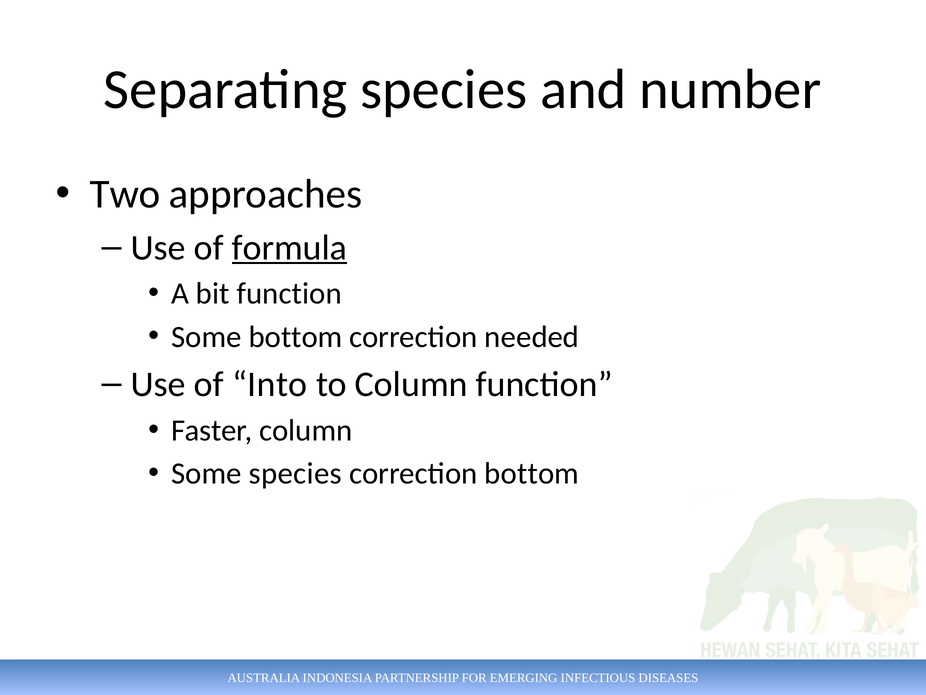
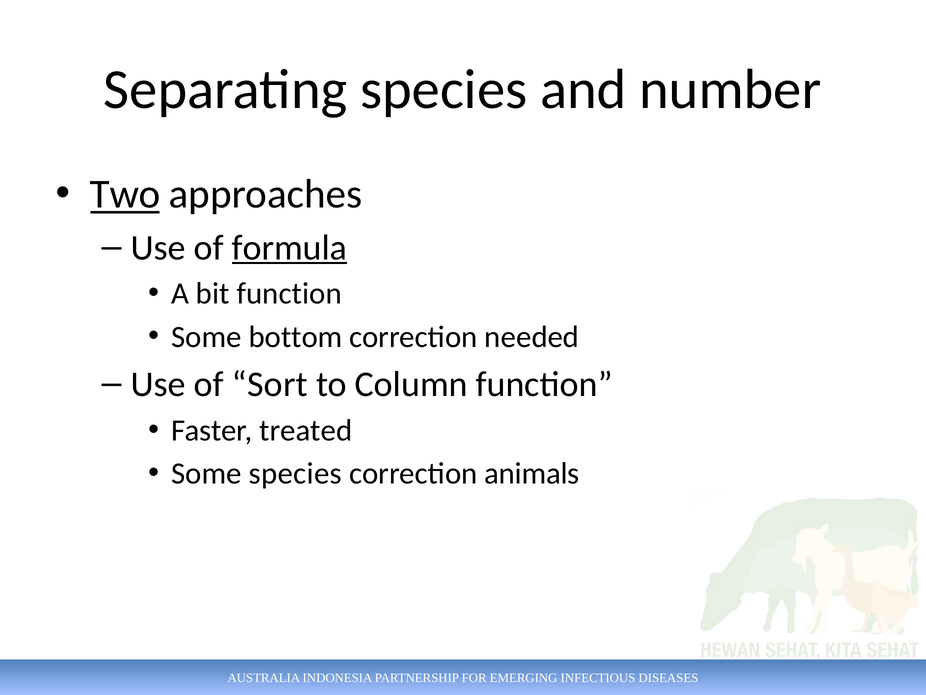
Two underline: none -> present
Into: Into -> Sort
Faster column: column -> treated
correction bottom: bottom -> animals
